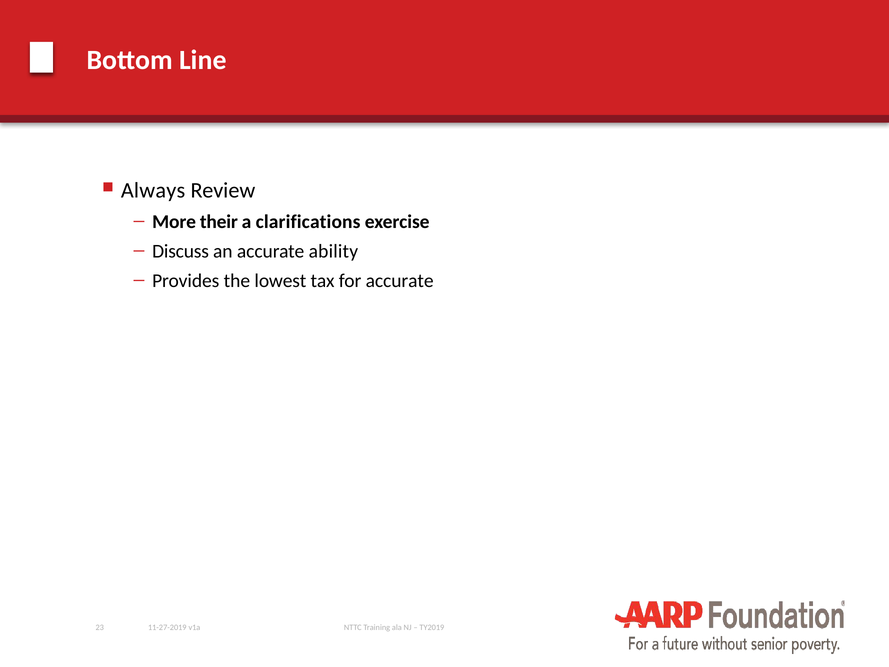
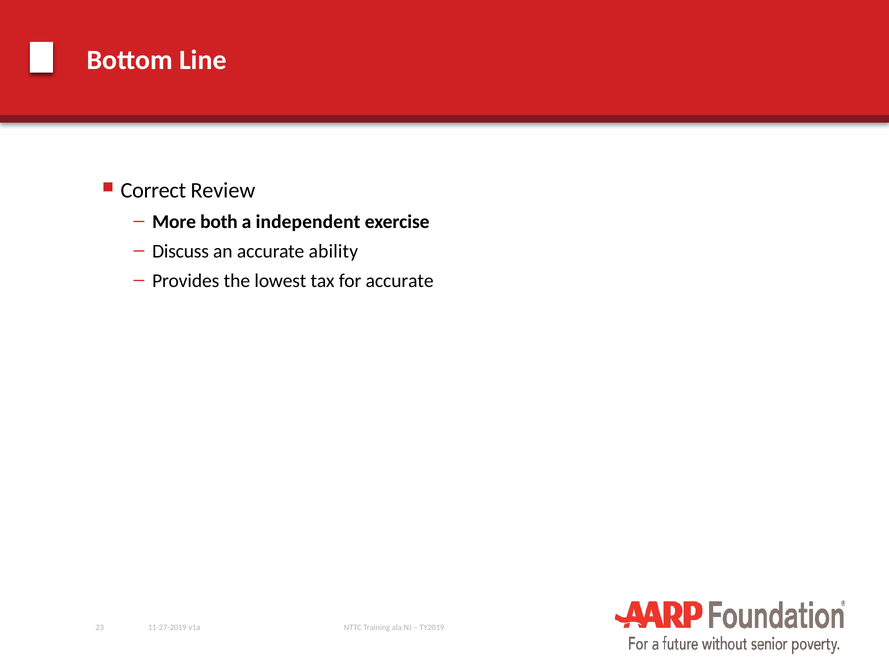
Always: Always -> Correct
their: their -> both
clarifications: clarifications -> independent
